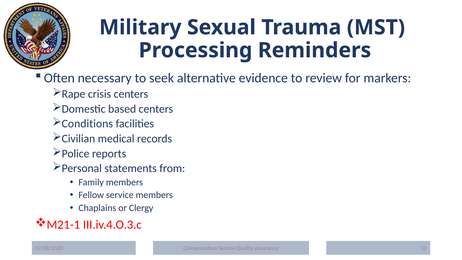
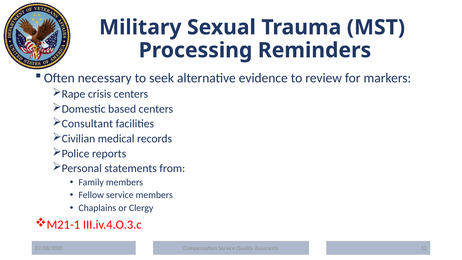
Conditions: Conditions -> Consultant
